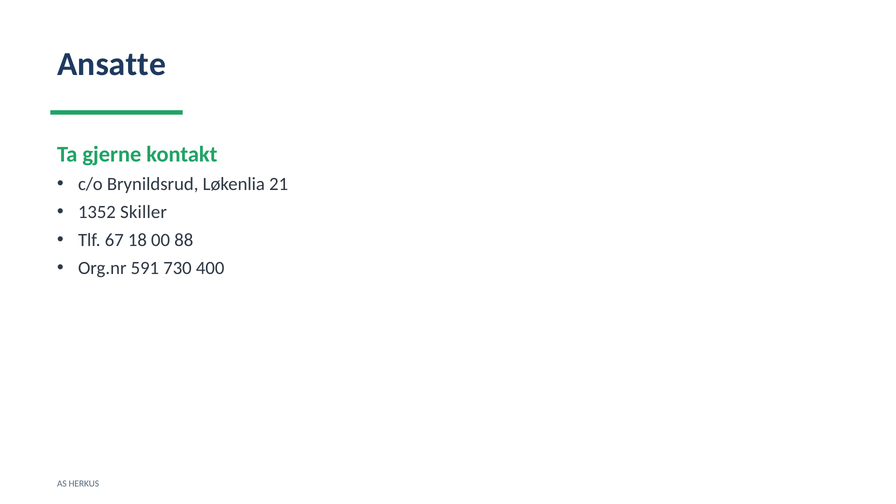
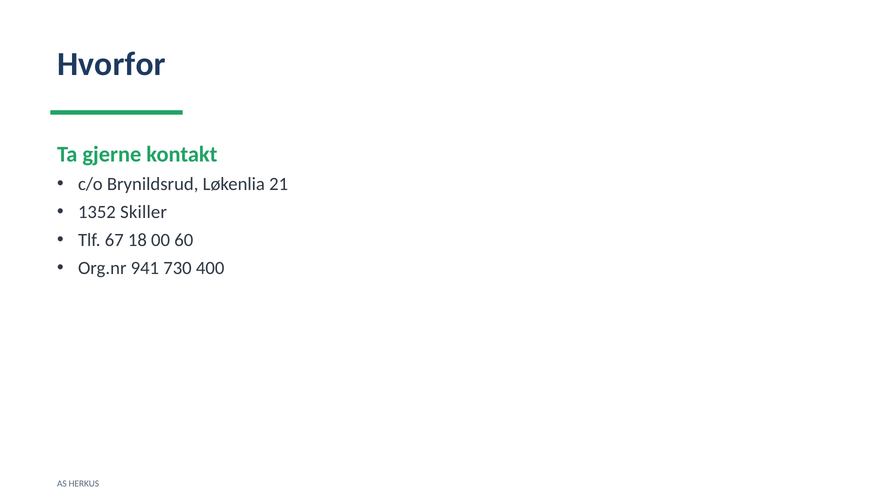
Ansatte: Ansatte -> Hvorfor
88: 88 -> 60
591: 591 -> 941
